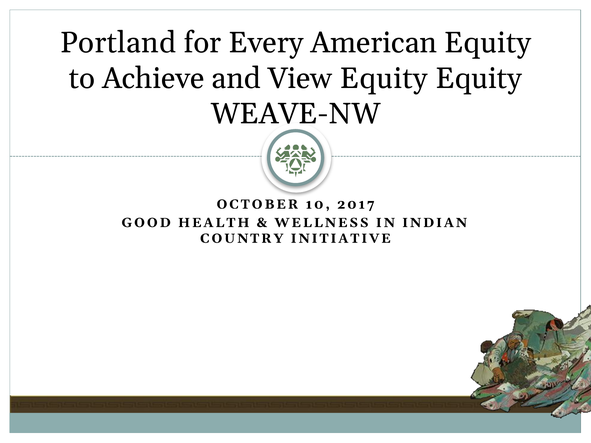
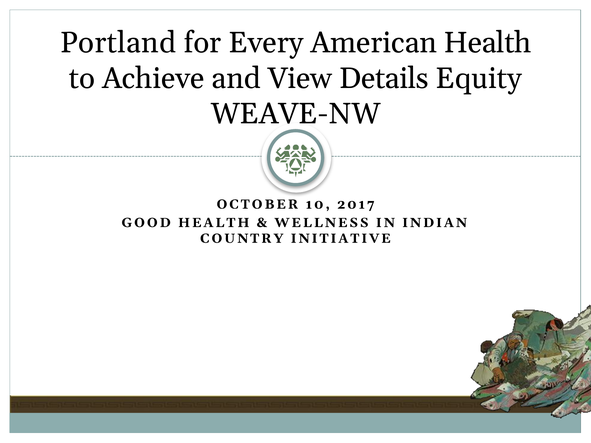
American Equity: Equity -> Health
View Equity: Equity -> Details
